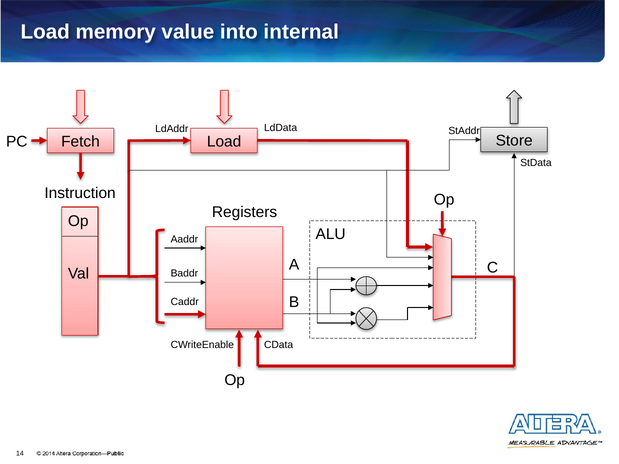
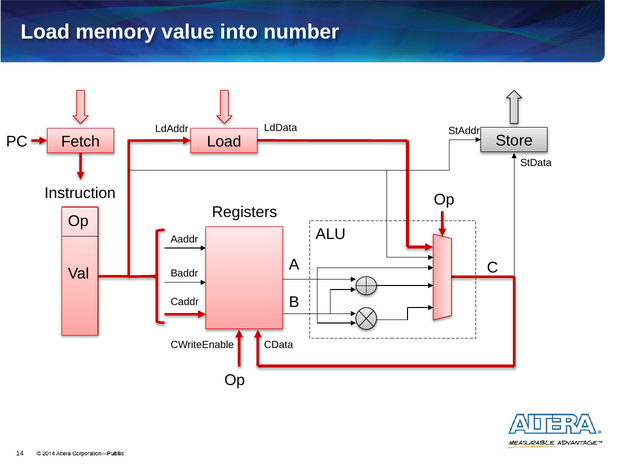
internal: internal -> number
